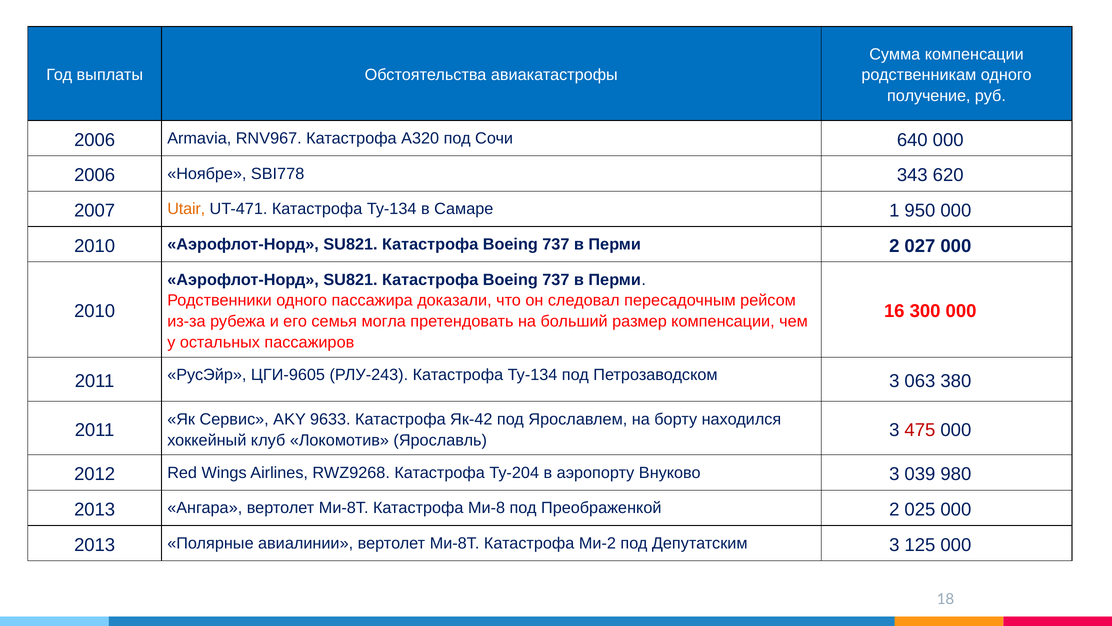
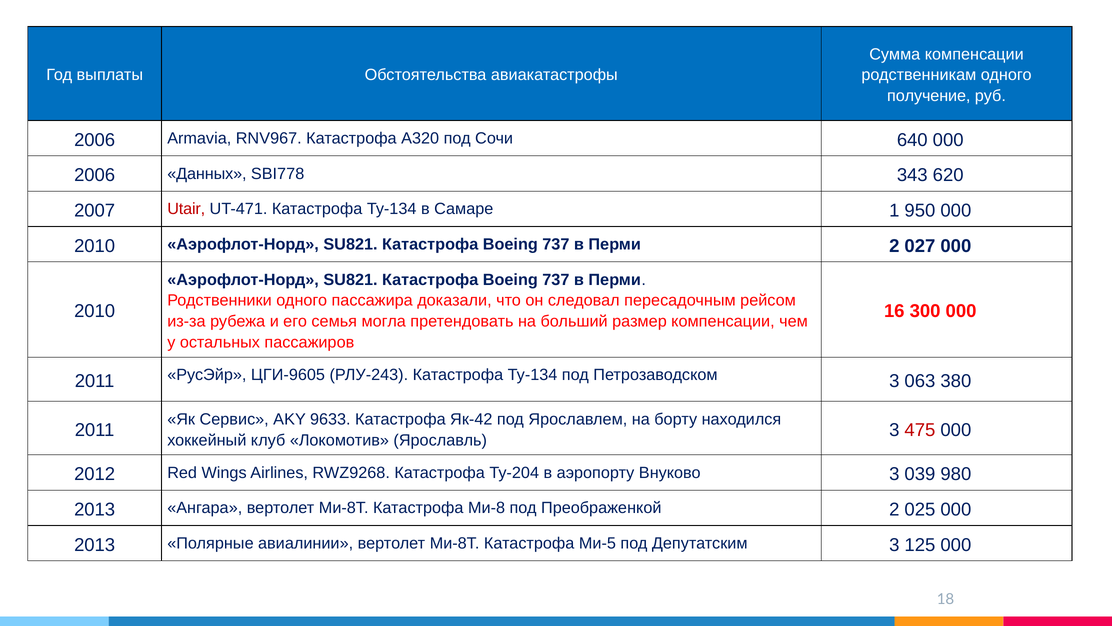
Ноябре: Ноябре -> Данных
Utair colour: orange -> red
Ми-2: Ми-2 -> Ми-5
